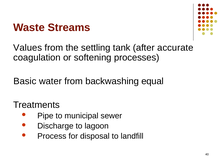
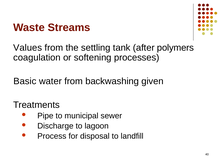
accurate: accurate -> polymers
equal: equal -> given
